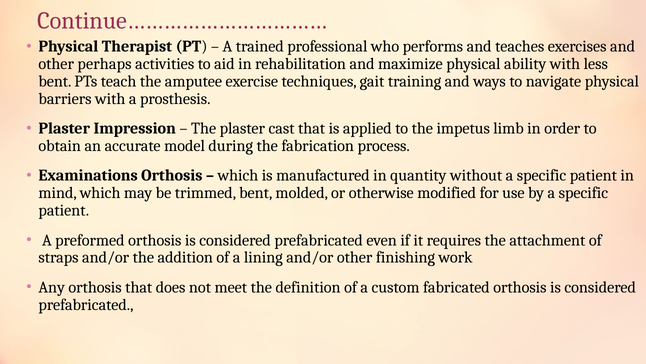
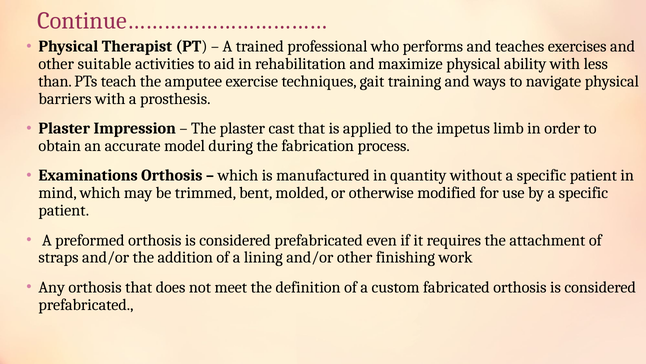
perhaps: perhaps -> suitable
bent at (55, 81): bent -> than
